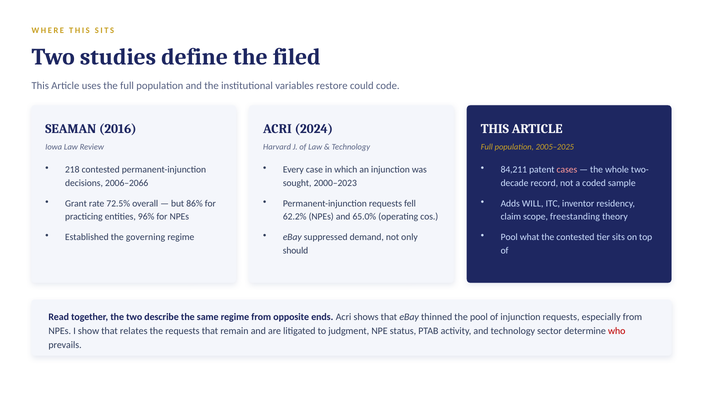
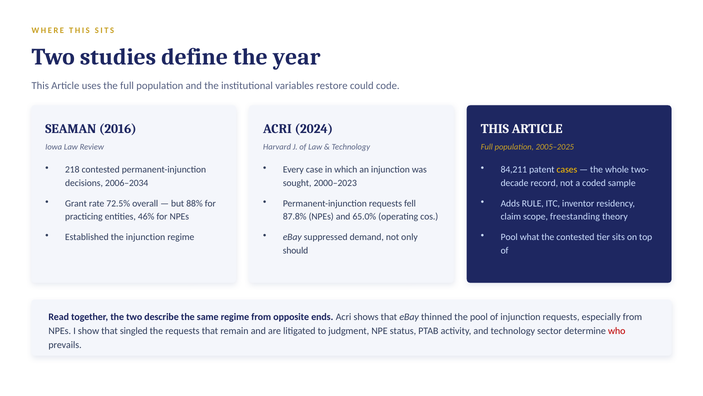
filed: filed -> year
cases colour: pink -> yellow
2006–2066: 2006–2066 -> 2006–2034
86%: 86% -> 88%
WILL: WILL -> RULE
96%: 96% -> 46%
62.2%: 62.2% -> 87.8%
the governing: governing -> injunction
relates: relates -> singled
